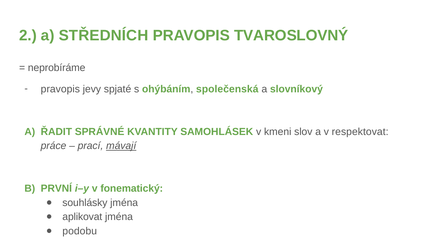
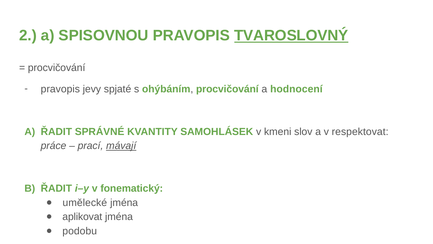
STŘEDNÍCH: STŘEDNÍCH -> SPISOVNOU
TVAROSLOVNÝ underline: none -> present
neprobíráme at (57, 68): neprobíráme -> procvičování
ohýbáním společenská: společenská -> procvičování
slovníkový: slovníkový -> hodnocení
PRVNÍ at (56, 188): PRVNÍ -> ŘADIT
souhlásky: souhlásky -> umělecké
